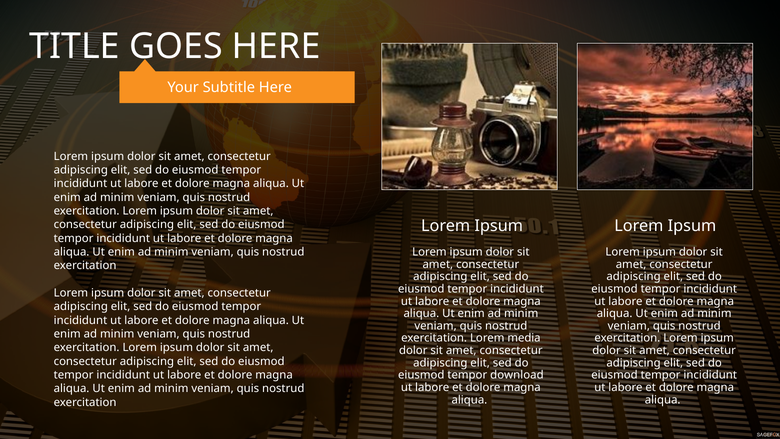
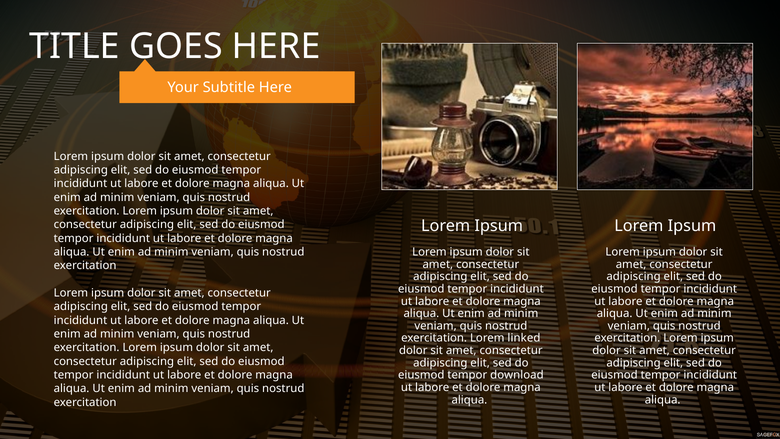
media: media -> linked
